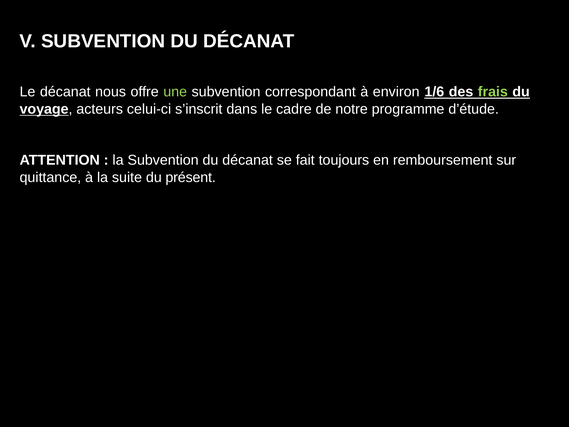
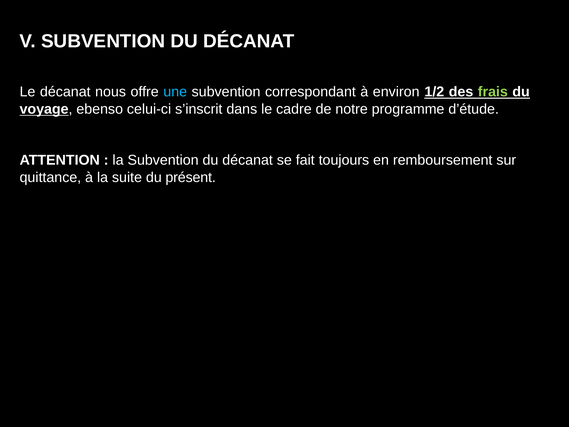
une colour: light green -> light blue
1/6: 1/6 -> 1/2
acteurs: acteurs -> ebenso
